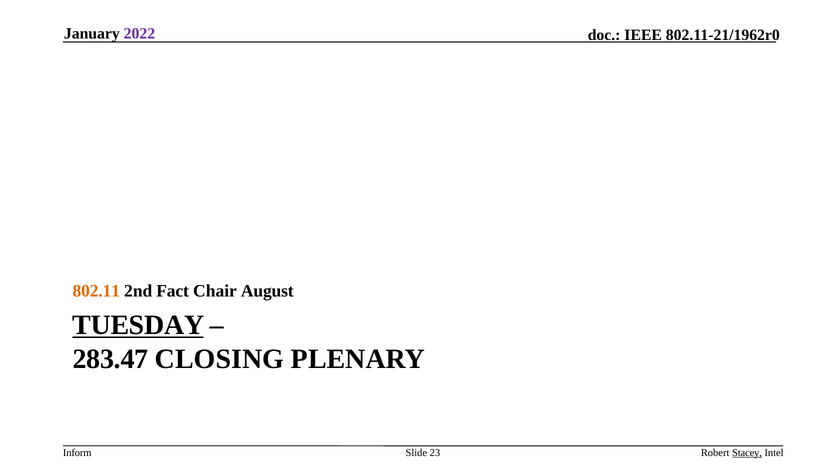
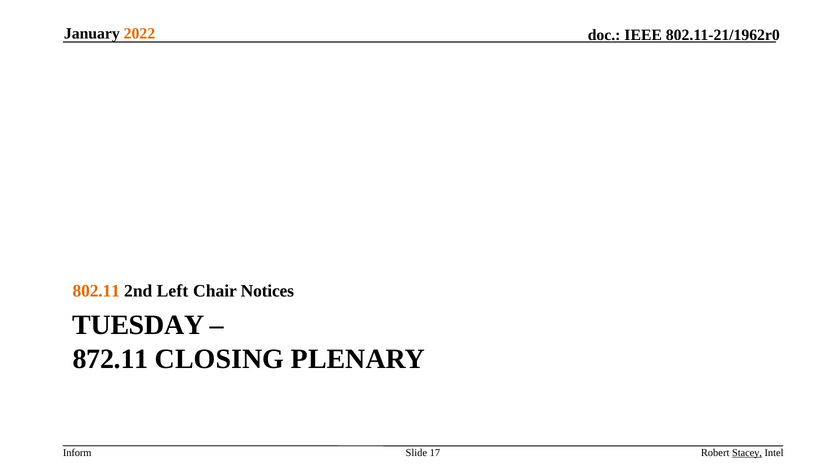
2022 colour: purple -> orange
Fact: Fact -> Left
August: August -> Notices
TUESDAY underline: present -> none
283.47: 283.47 -> 872.11
23: 23 -> 17
